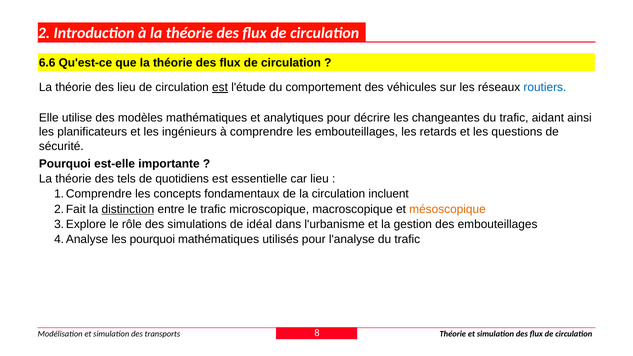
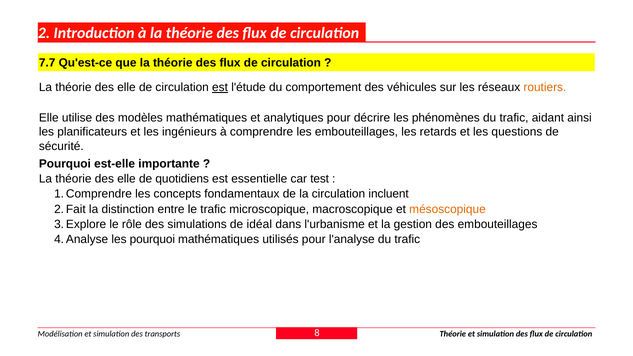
6.6: 6.6 -> 7.7
lieu at (127, 87): lieu -> elle
routiers colour: blue -> orange
changeantes: changeantes -> phénomènes
tels at (127, 179): tels -> elle
car lieu: lieu -> test
distinction underline: present -> none
